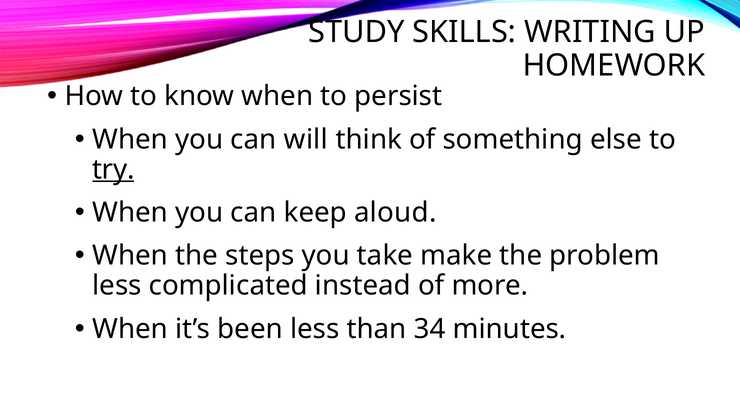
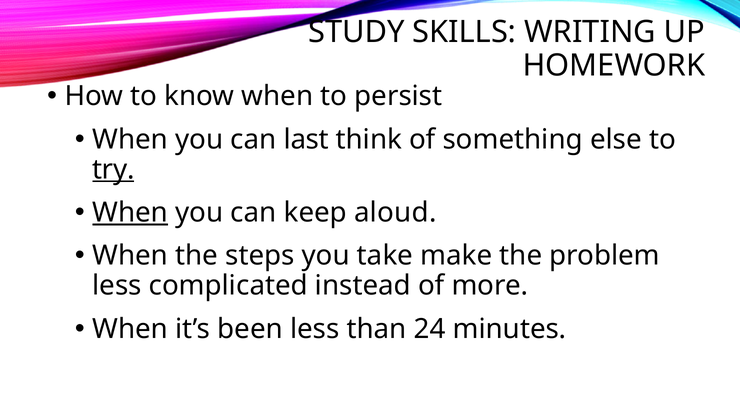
will: will -> last
When at (130, 212) underline: none -> present
34: 34 -> 24
